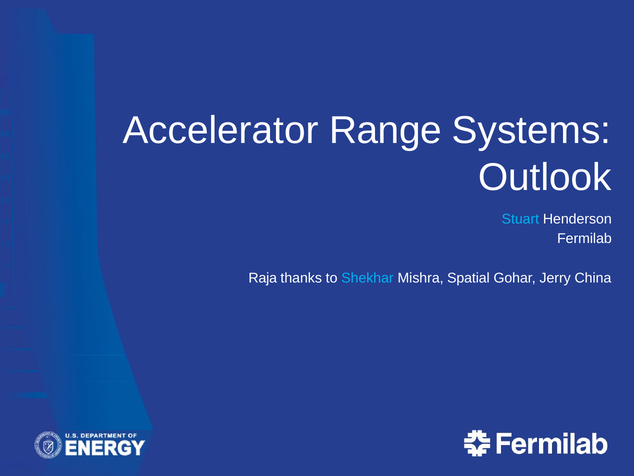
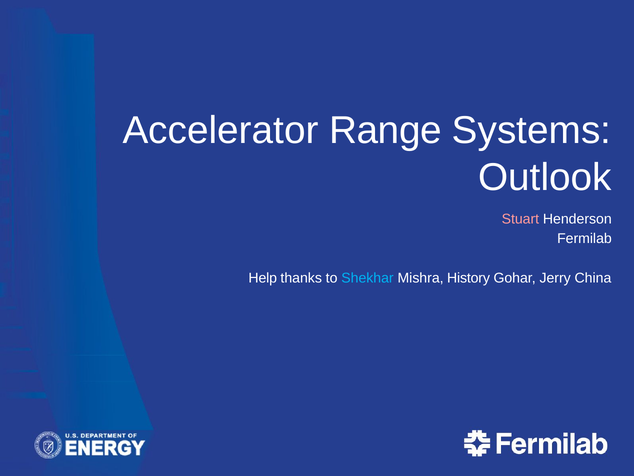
Stuart colour: light blue -> pink
Raja: Raja -> Help
Spatial: Spatial -> History
